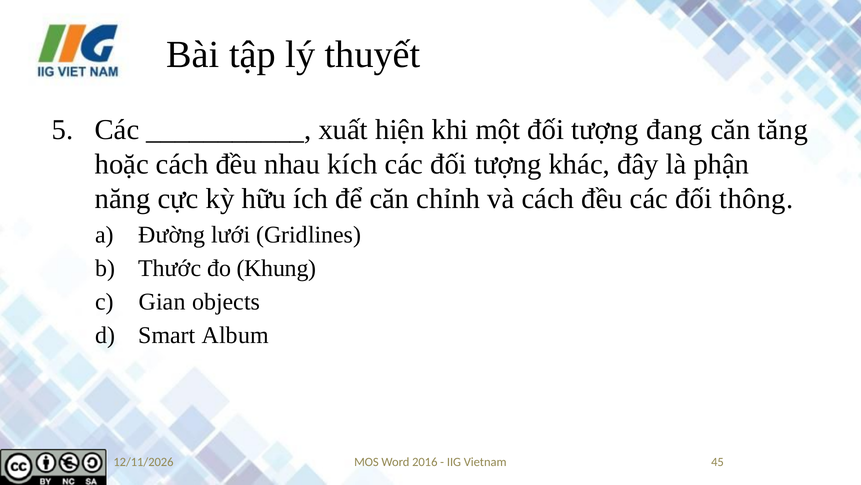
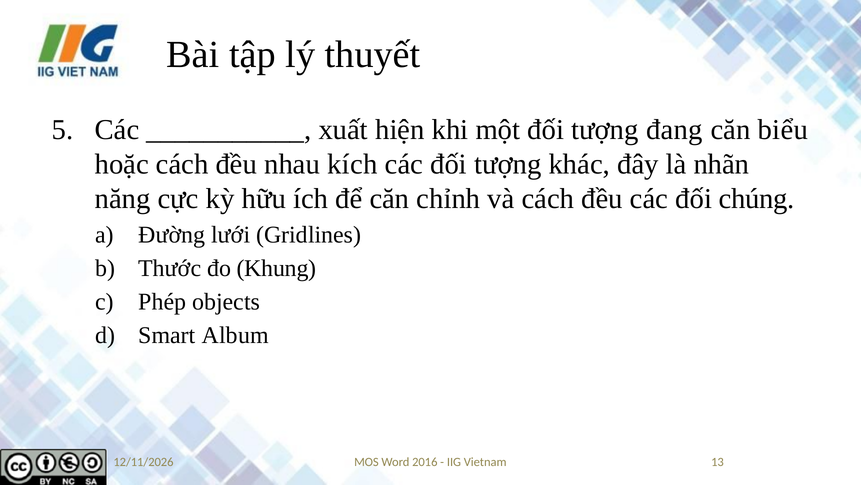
tăng: tăng -> biểu
phận: phận -> nhãn
thông: thông -> chúng
Gian: Gian -> Phép
45: 45 -> 13
